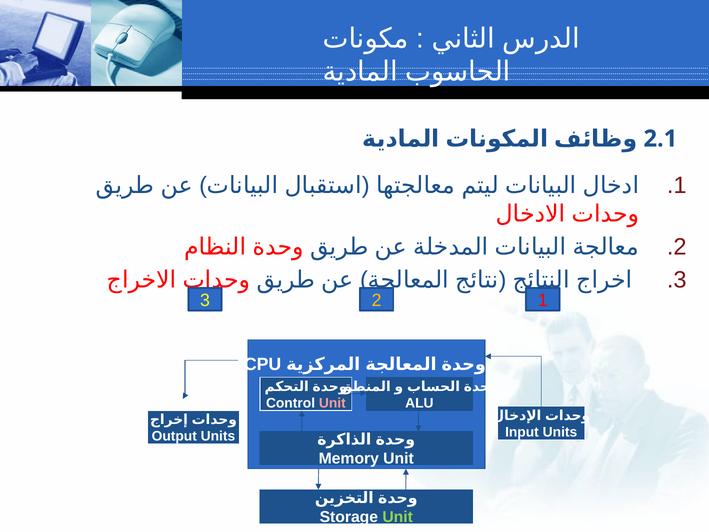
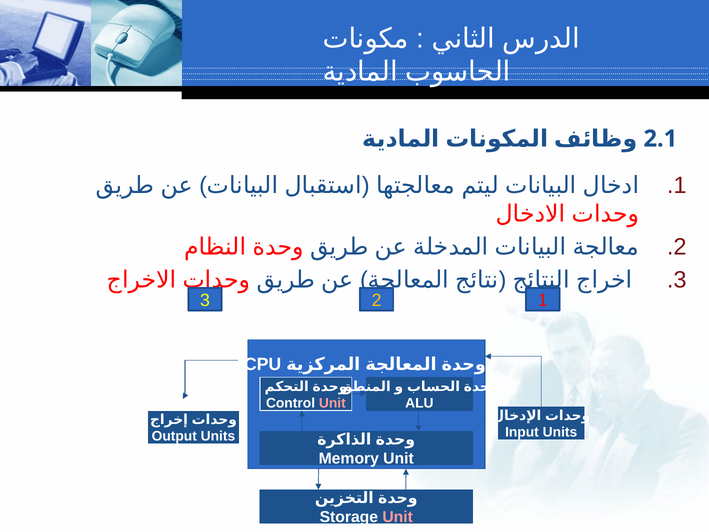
Unit at (398, 517) colour: light green -> pink
